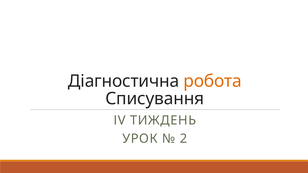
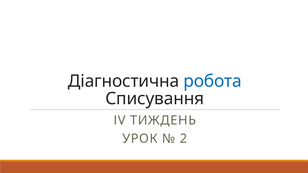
робота colour: orange -> blue
